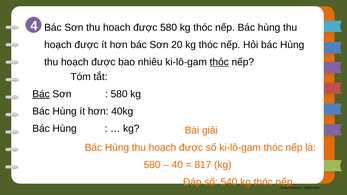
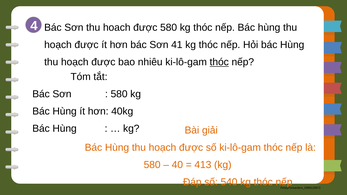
20: 20 -> 41
Bác at (41, 94) underline: present -> none
817: 817 -> 413
